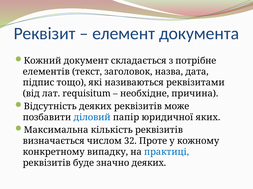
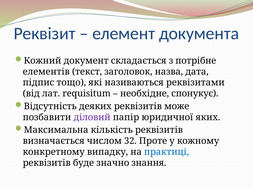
причина: причина -> спонукує
діловий colour: blue -> purple
значно деяких: деяких -> знання
